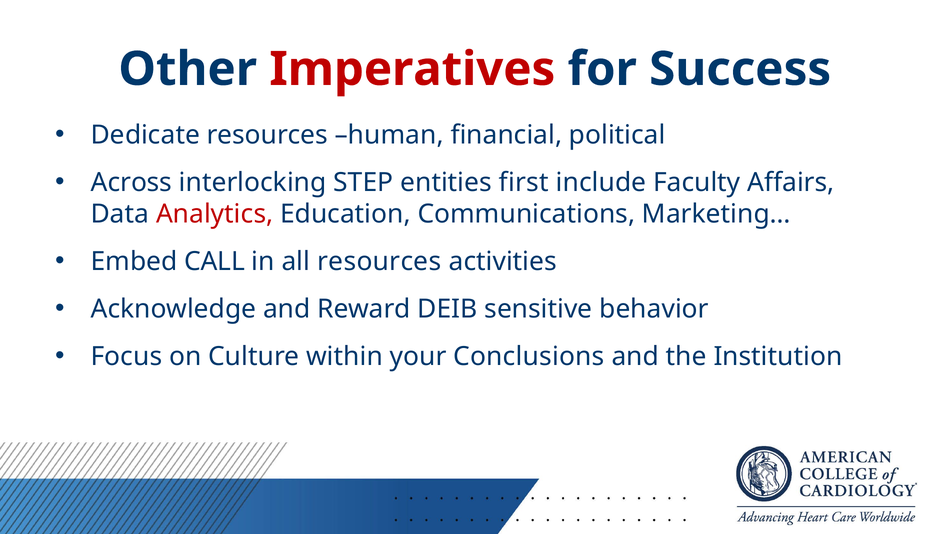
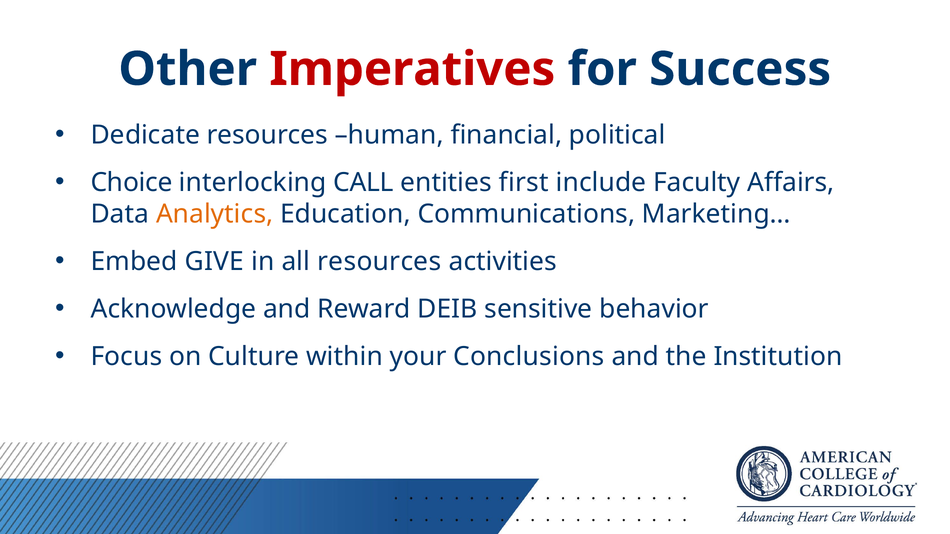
Across: Across -> Choice
STEP: STEP -> CALL
Analytics colour: red -> orange
CALL: CALL -> GIVE
